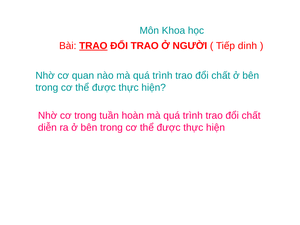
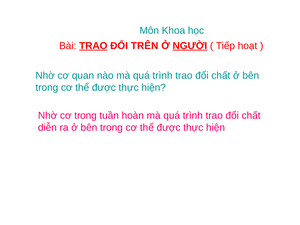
ĐỔI TRAO: TRAO -> TRÊN
NGƯỜI underline: none -> present
dinh: dinh -> hoạt
